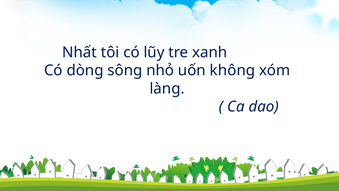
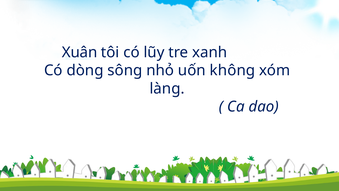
Nhất: Nhất -> Xuân
